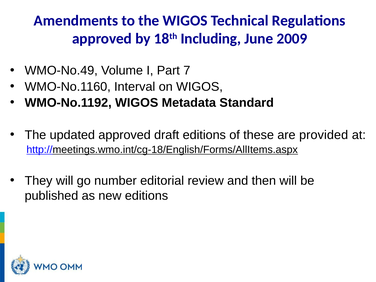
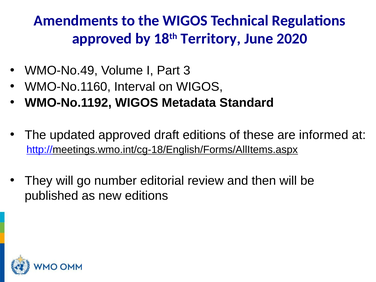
Including: Including -> Territory
2009: 2009 -> 2020
7: 7 -> 3
provided: provided -> informed
